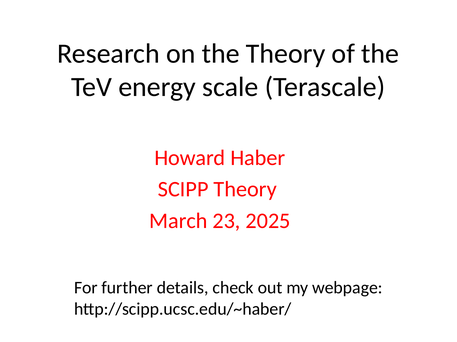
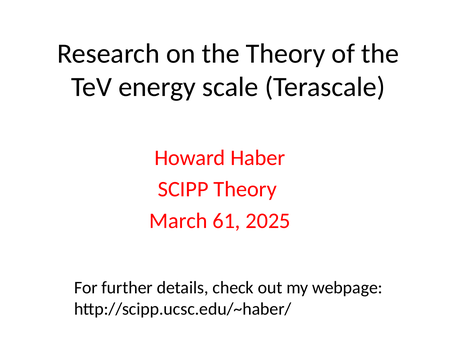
23: 23 -> 61
